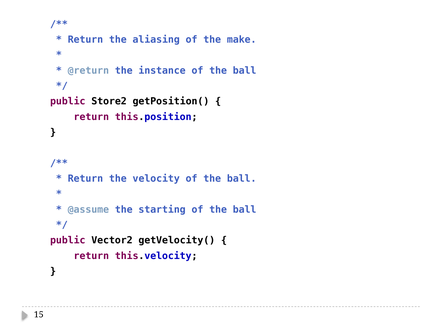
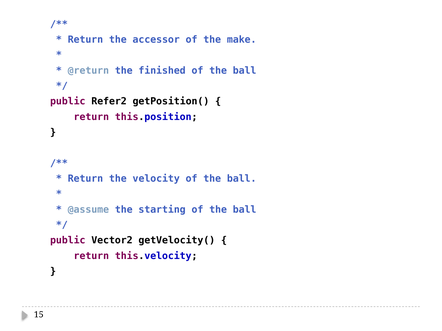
aliasing: aliasing -> accessor
instance: instance -> finished
Store2: Store2 -> Refer2
